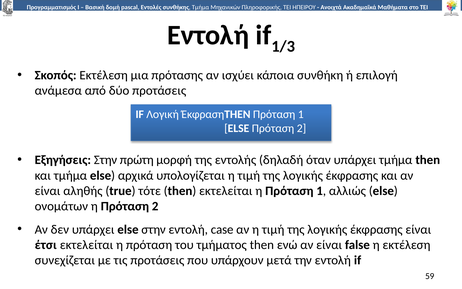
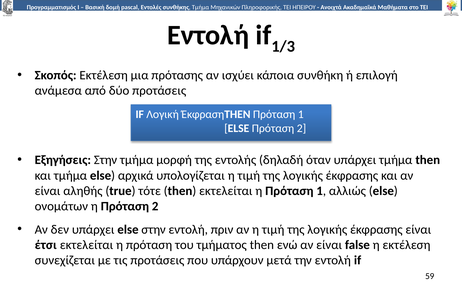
Στην πρώτη: πρώτη -> τμήμα
case: case -> πριν
